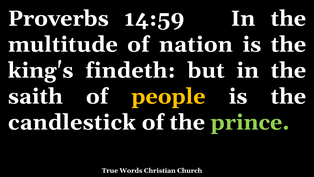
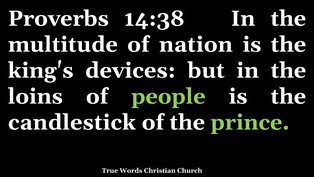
14:59: 14:59 -> 14:38
findeth: findeth -> devices
saith: saith -> loins
people colour: yellow -> light green
